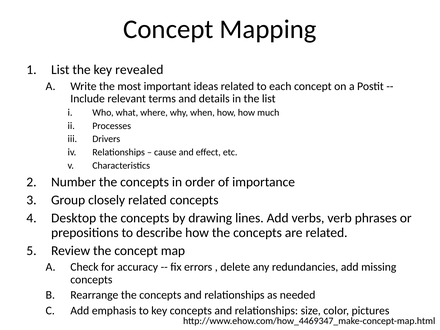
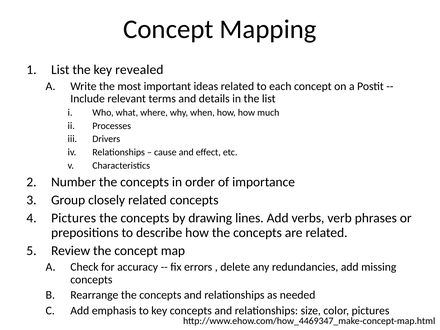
Desktop at (74, 218): Desktop -> Pictures
